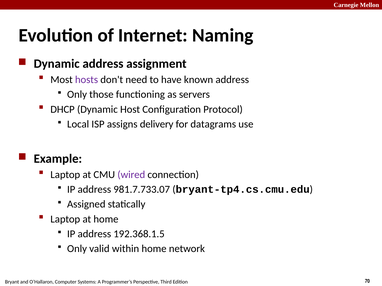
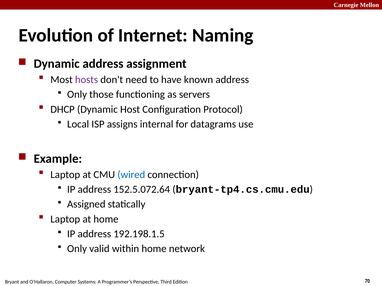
delivery: delivery -> internal
wired colour: purple -> blue
981.7.733.07: 981.7.733.07 -> 152.5.072.64
192.368.1.5: 192.368.1.5 -> 192.198.1.5
